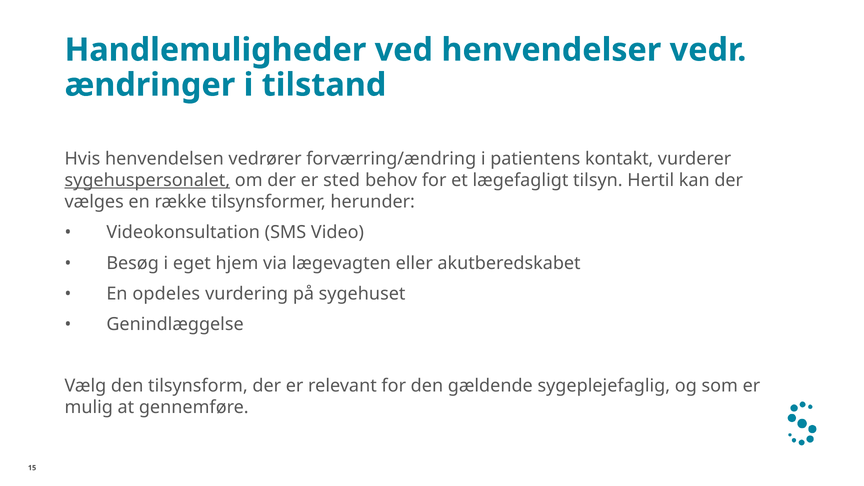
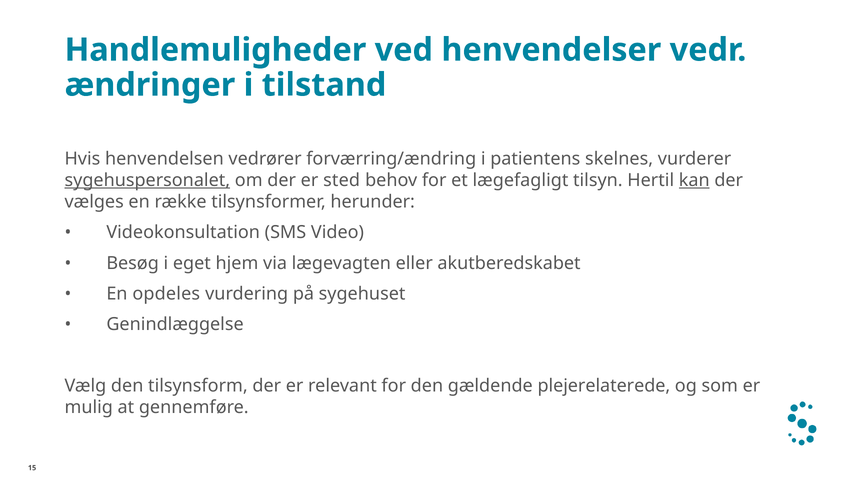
kontakt: kontakt -> skelnes
kan underline: none -> present
sygeplejefaglig: sygeplejefaglig -> plejerelaterede
